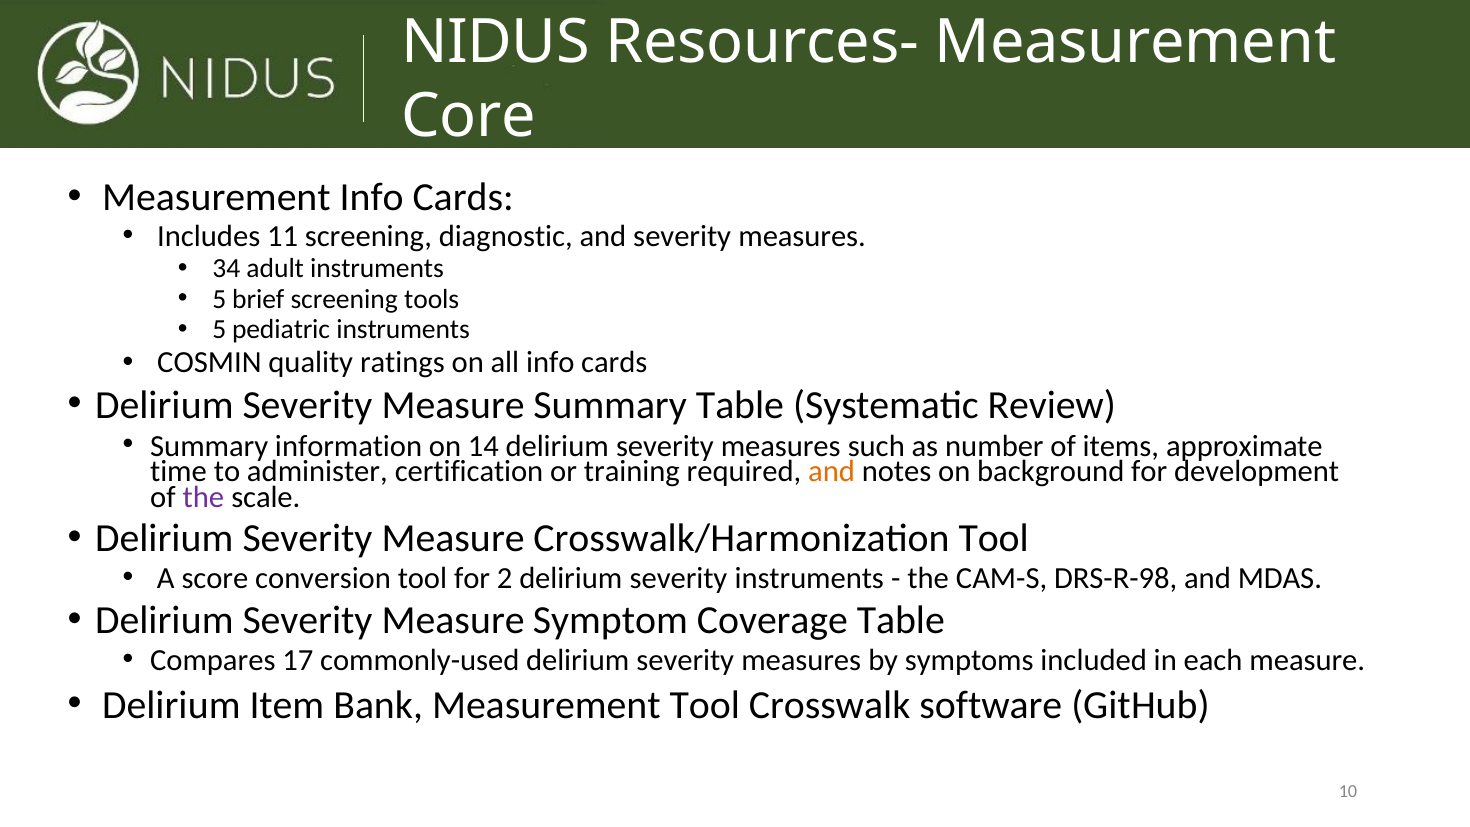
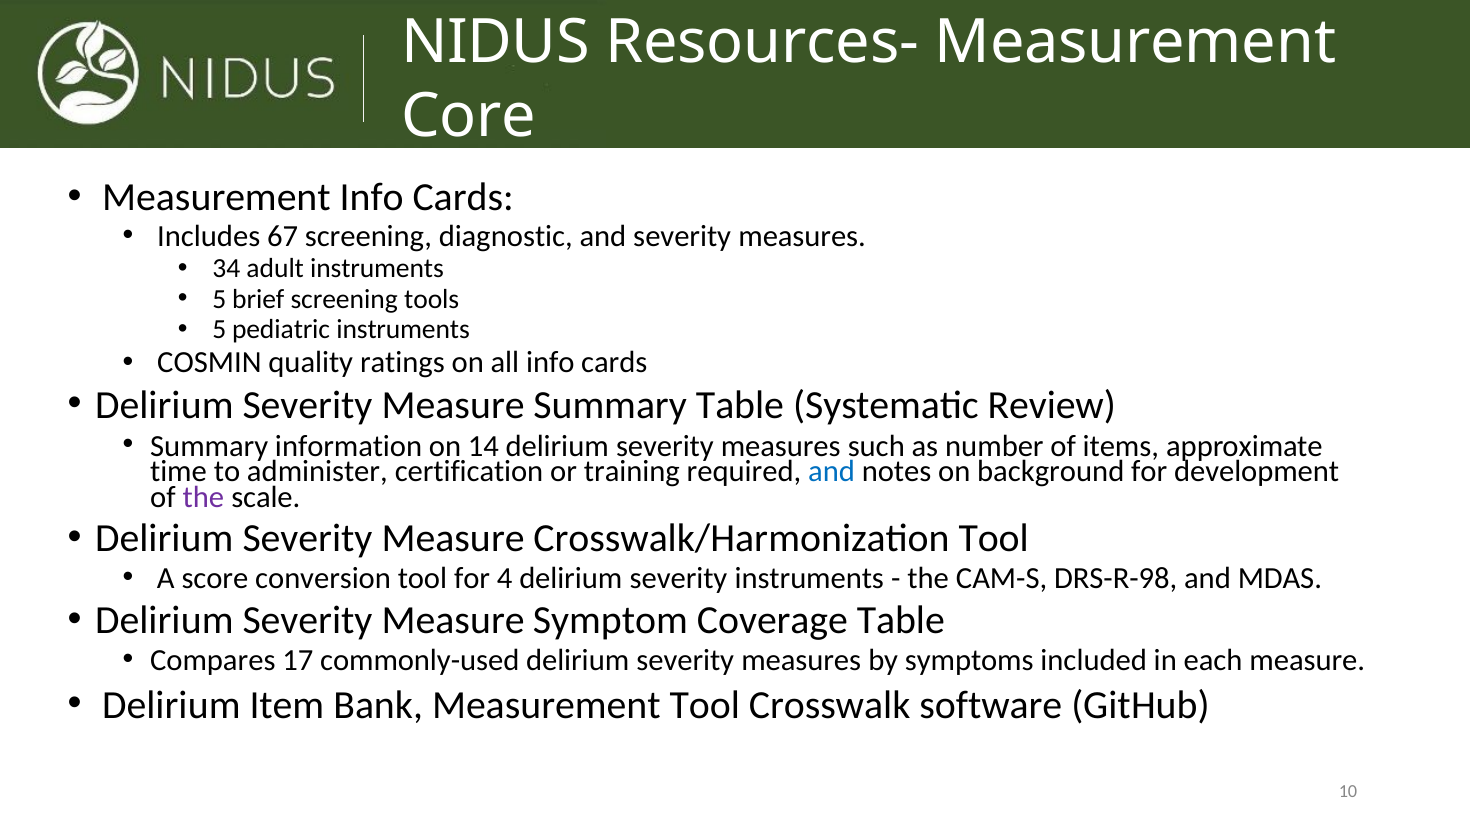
11: 11 -> 67
and at (832, 472) colour: orange -> blue
2: 2 -> 4
